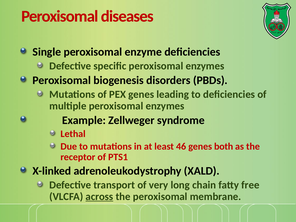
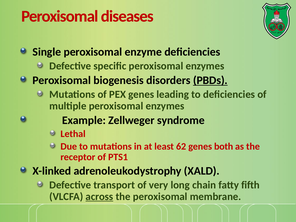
PBDs underline: none -> present
46: 46 -> 62
free: free -> fifth
